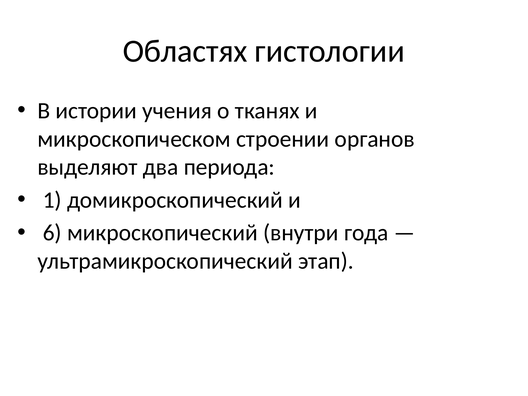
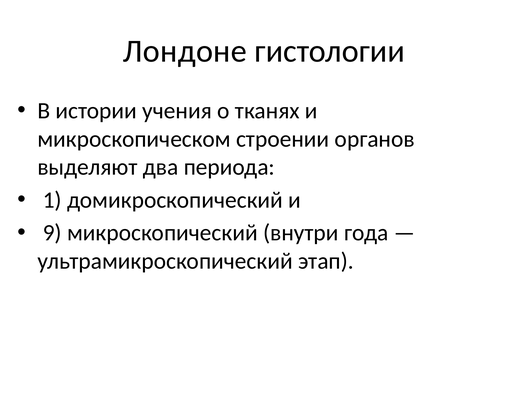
Областях: Областях -> Лондоне
6: 6 -> 9
